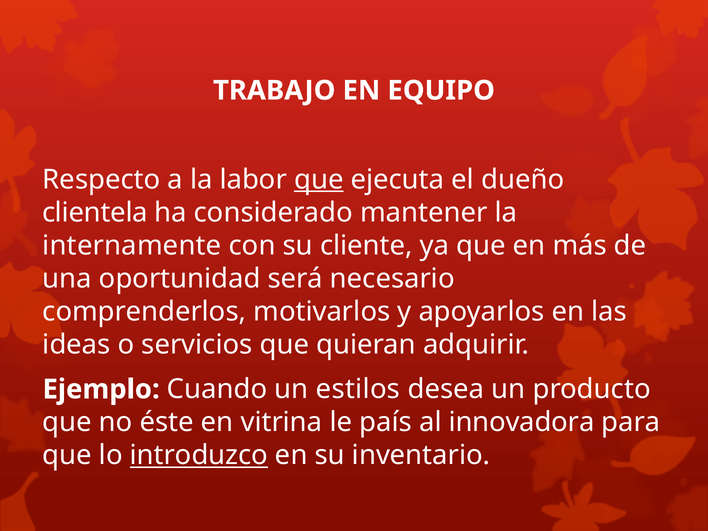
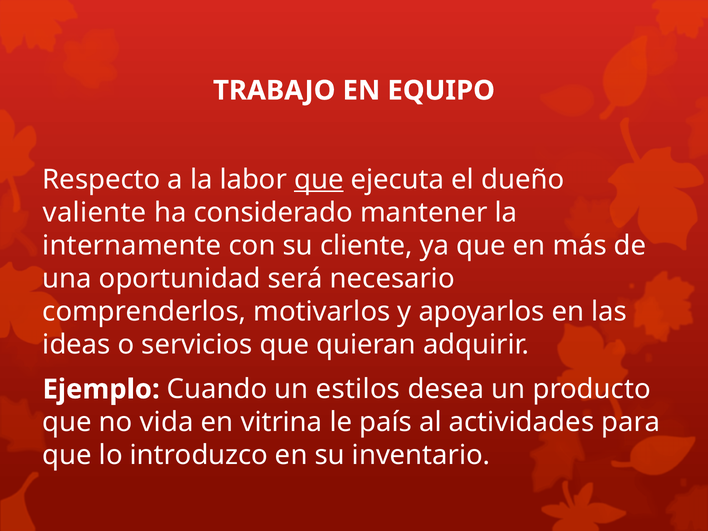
clientela: clientela -> valiente
éste: éste -> vida
innovadora: innovadora -> actividades
introduzco underline: present -> none
